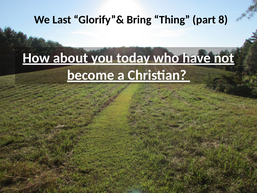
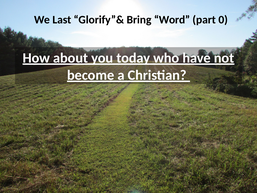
Thing: Thing -> Word
8: 8 -> 0
